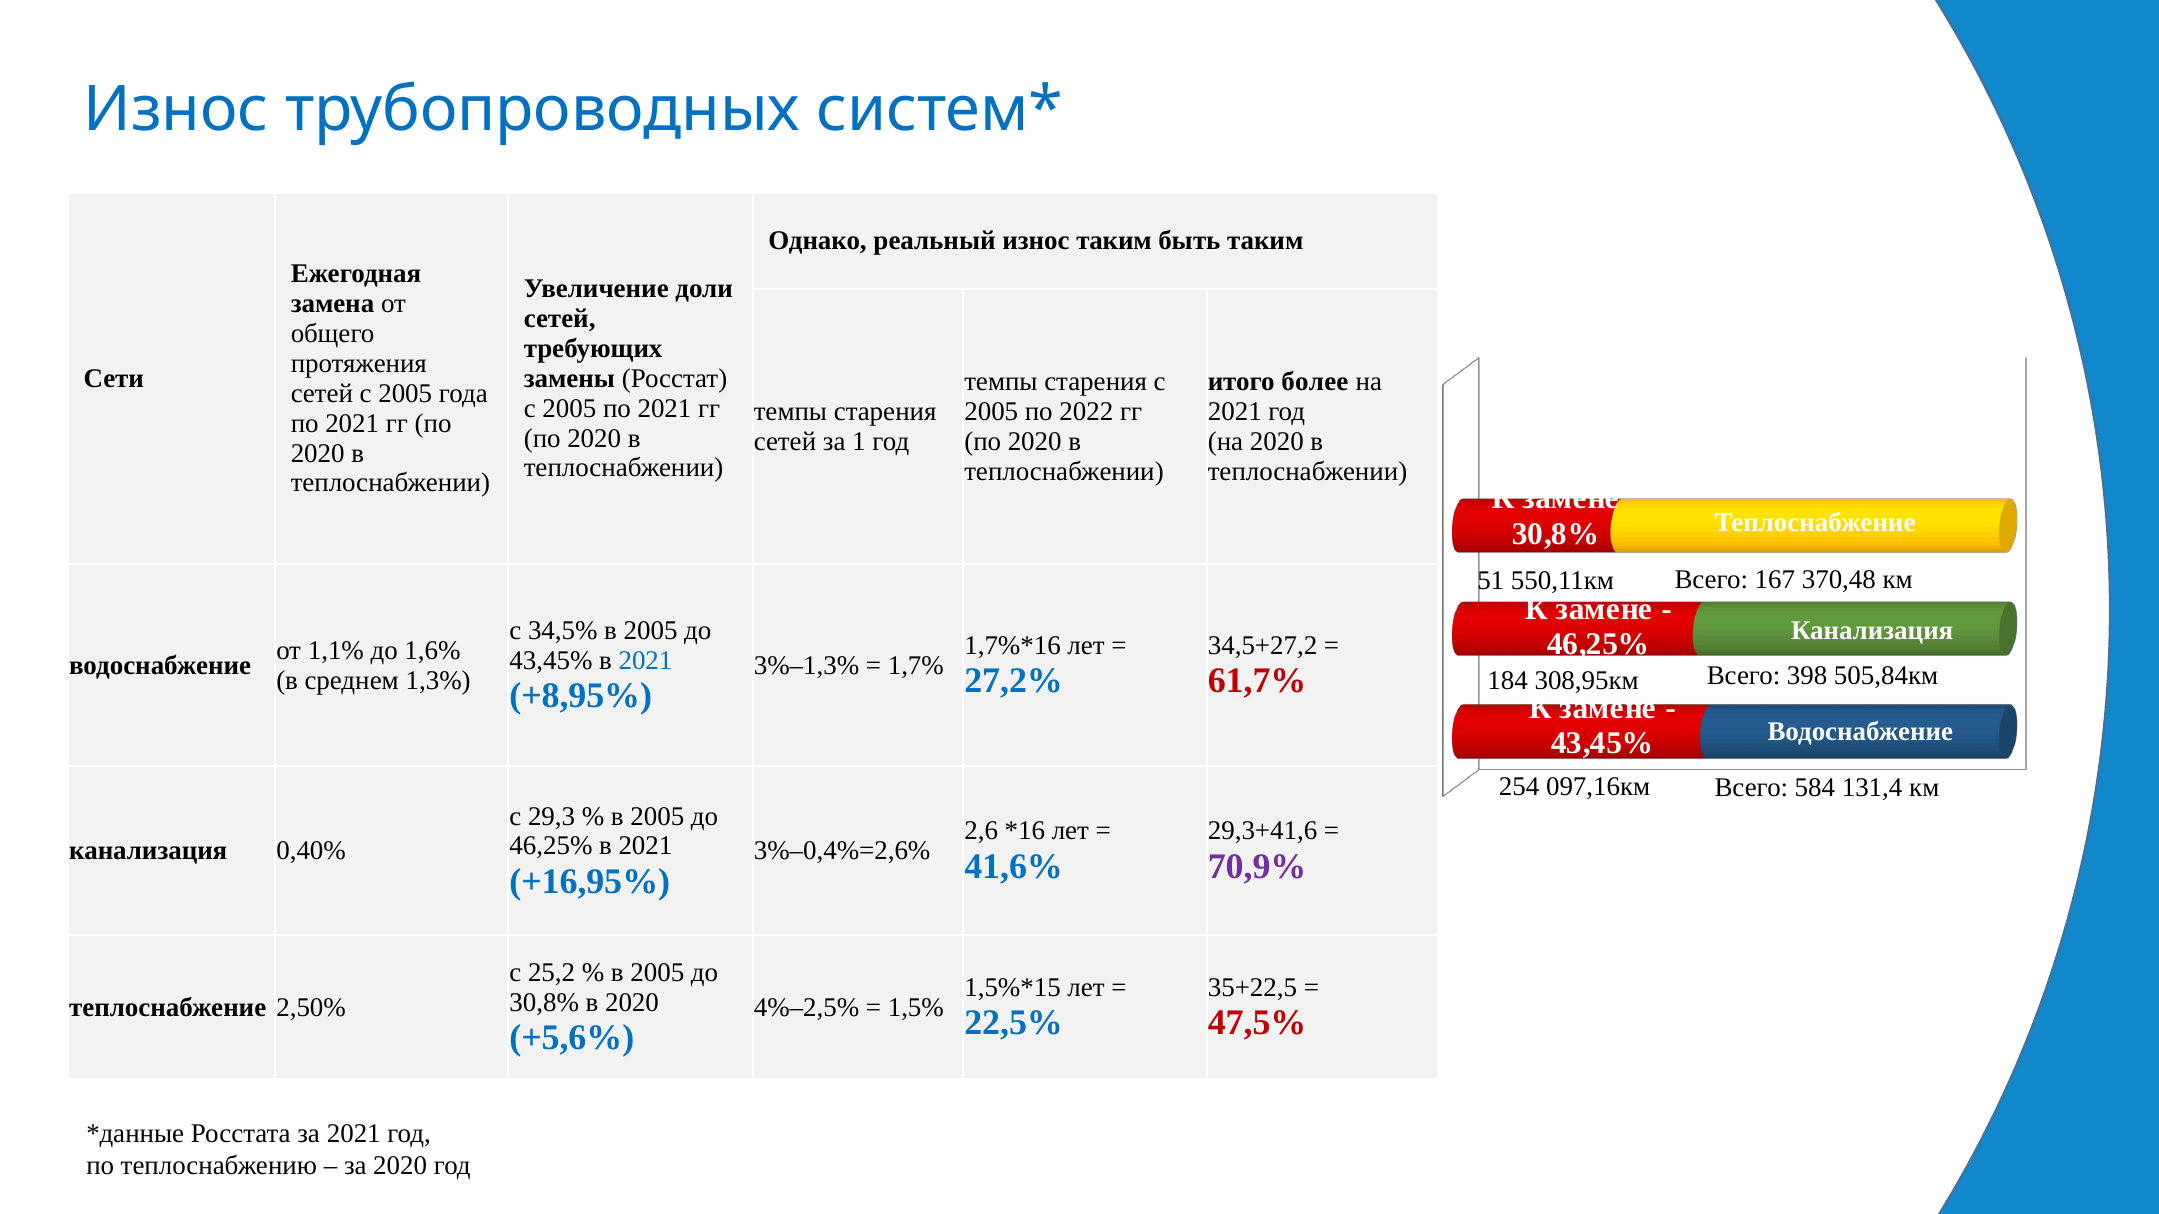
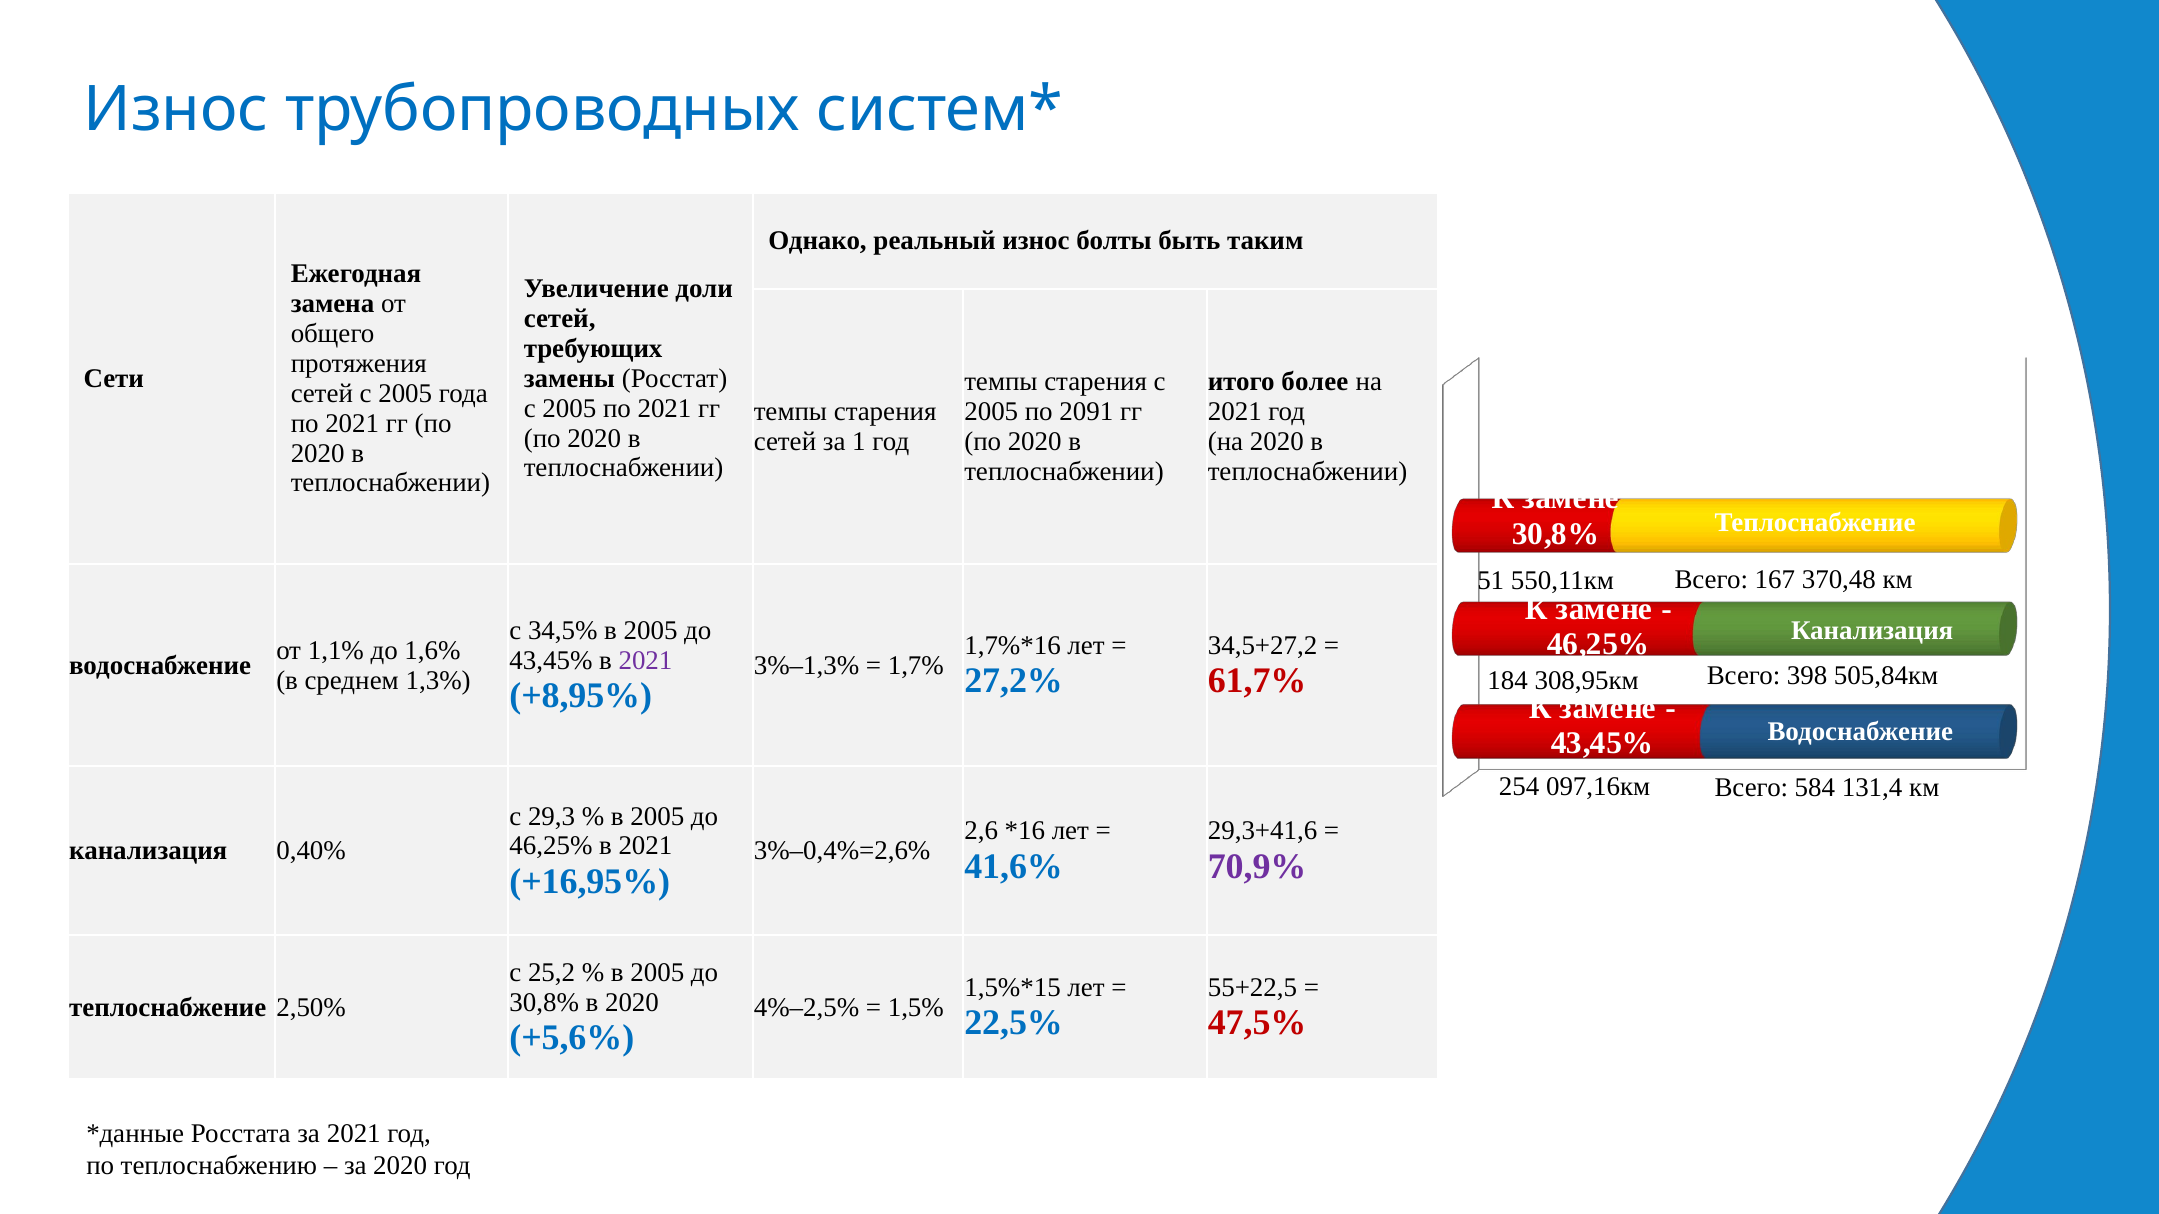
износ таким: таким -> болты
2022: 2022 -> 2091
2021 at (646, 661) colour: blue -> purple
35+22,5: 35+22,5 -> 55+22,5
